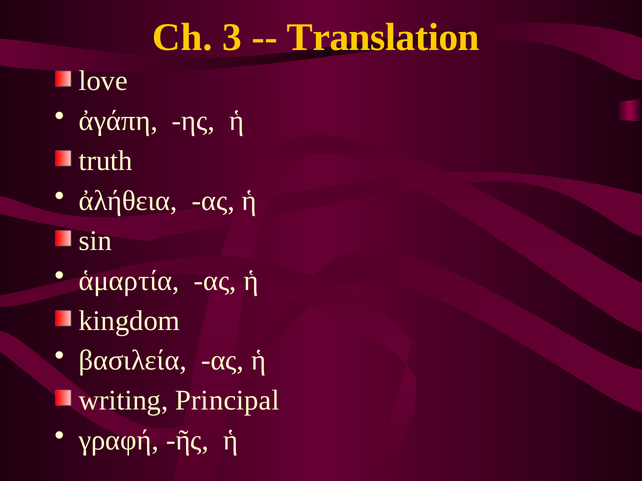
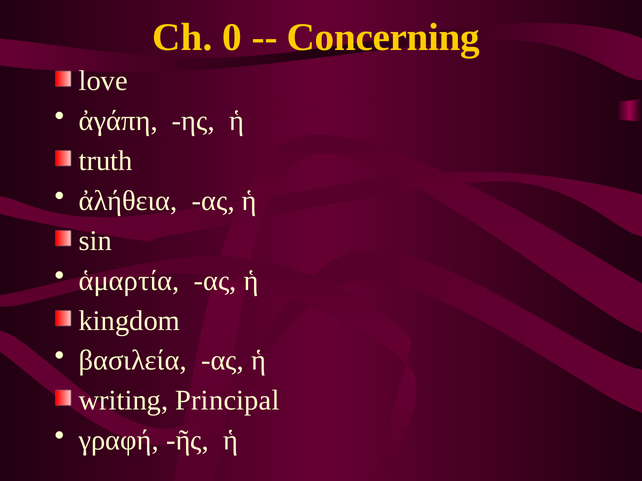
3: 3 -> 0
Translation: Translation -> Concerning
